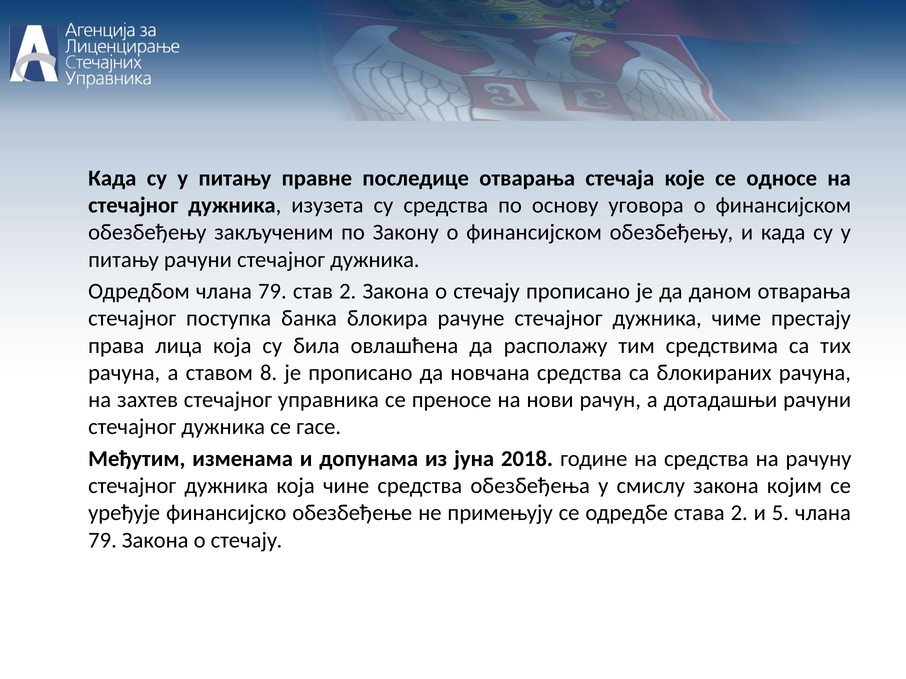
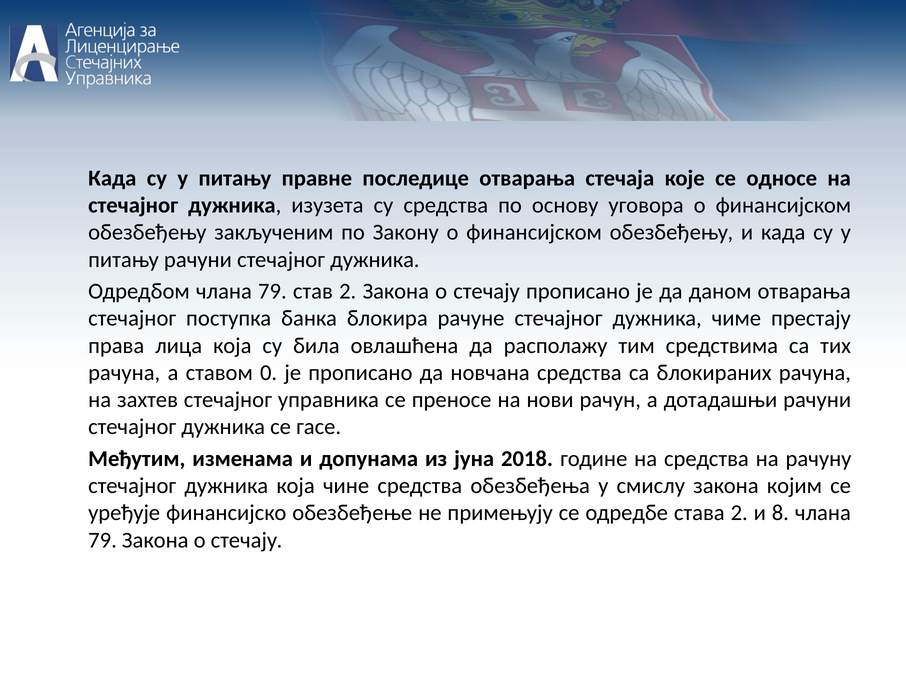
8: 8 -> 0
5: 5 -> 8
